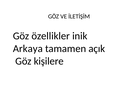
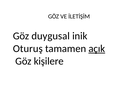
özellikler: özellikler -> duygusal
Arkaya: Arkaya -> Oturuş
açık underline: none -> present
